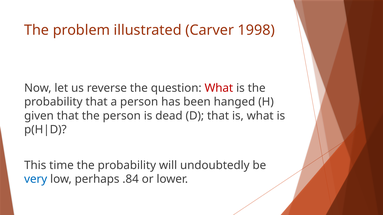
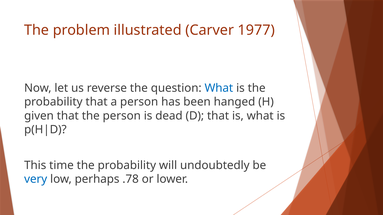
1998: 1998 -> 1977
What at (219, 88) colour: red -> blue
.84: .84 -> .78
